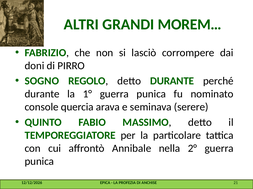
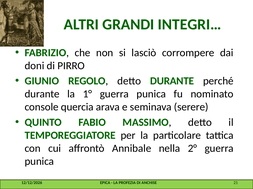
MOREM…: MOREM… -> INTEGRI…
SOGNO: SOGNO -> GIUNIO
